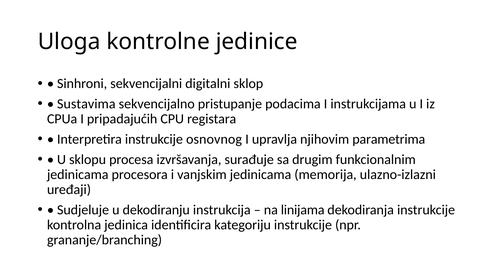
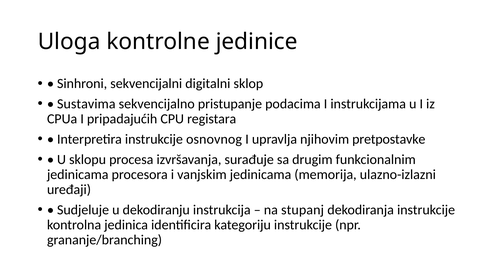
parametrima: parametrima -> pretpostavke
linijama: linijama -> stupanj
